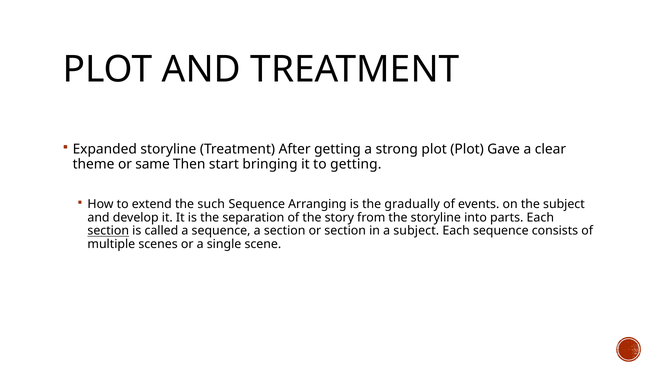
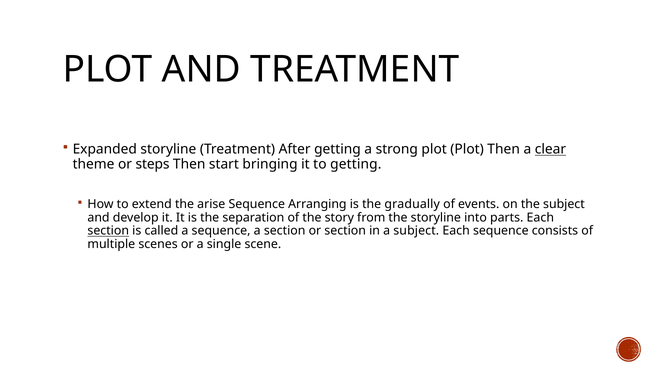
Plot Gave: Gave -> Then
clear underline: none -> present
same: same -> steps
such: such -> arise
